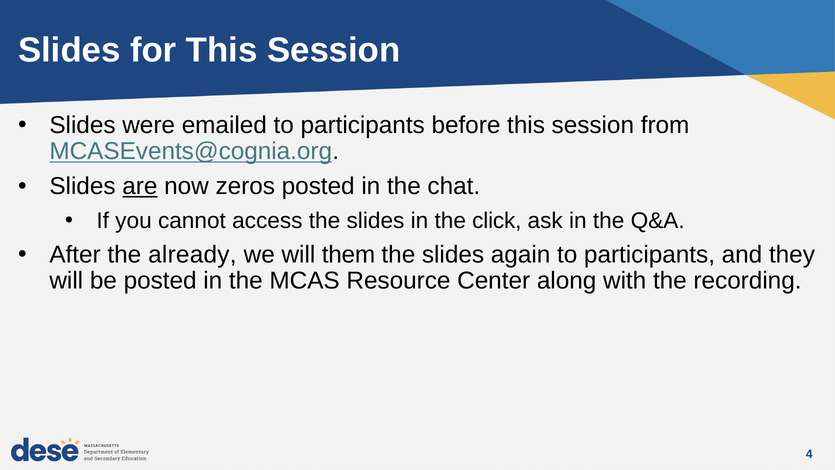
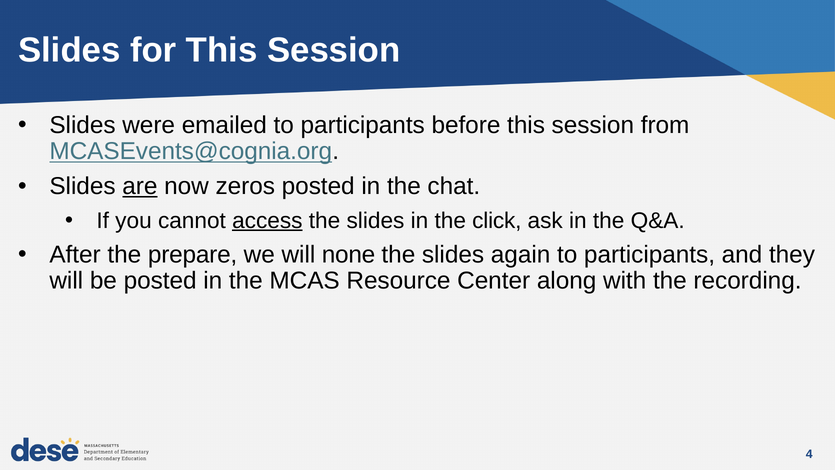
access underline: none -> present
already: already -> prepare
them: them -> none
